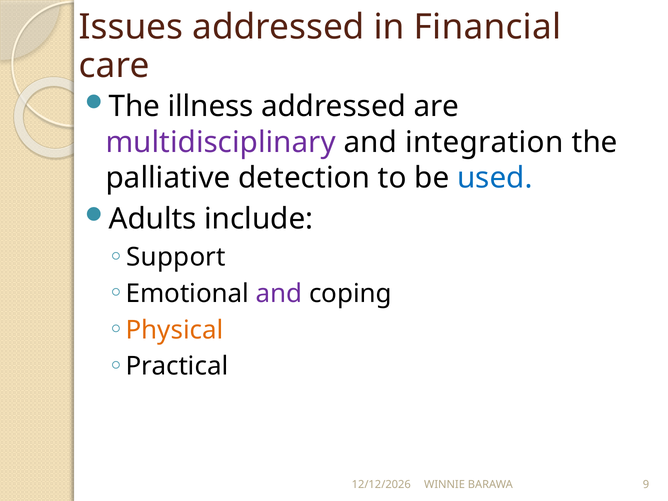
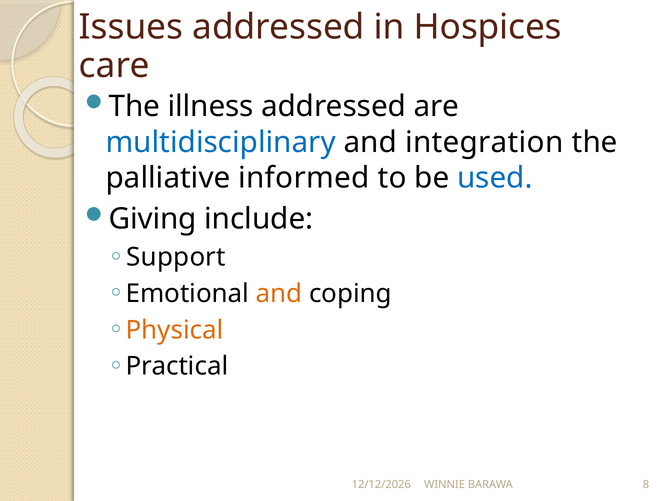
Financial: Financial -> Hospices
multidisciplinary colour: purple -> blue
detection: detection -> informed
Adults: Adults -> Giving
and at (279, 294) colour: purple -> orange
9: 9 -> 8
